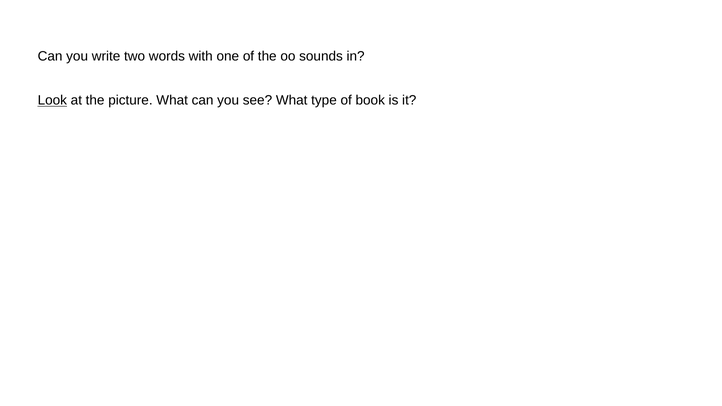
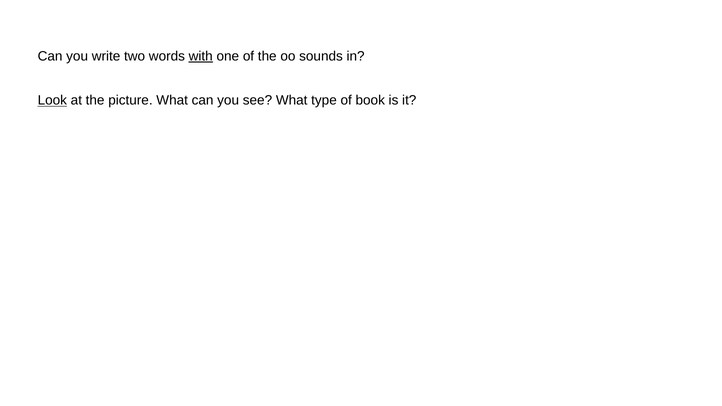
with underline: none -> present
